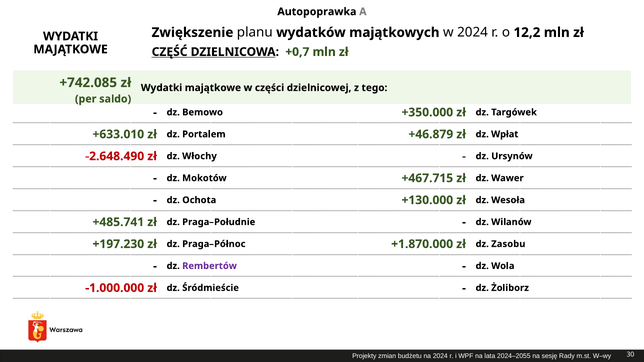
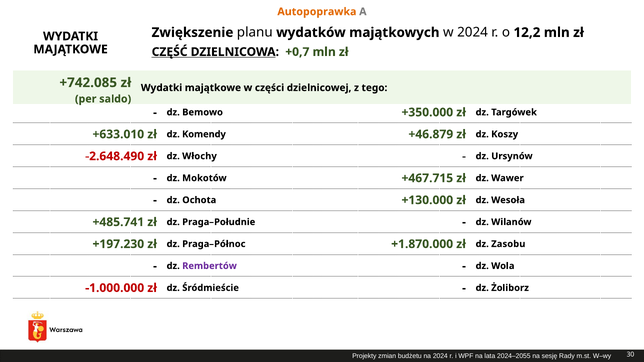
Autopoprawka colour: black -> orange
Portalem: Portalem -> Komendy
Wpłat: Wpłat -> Koszy
